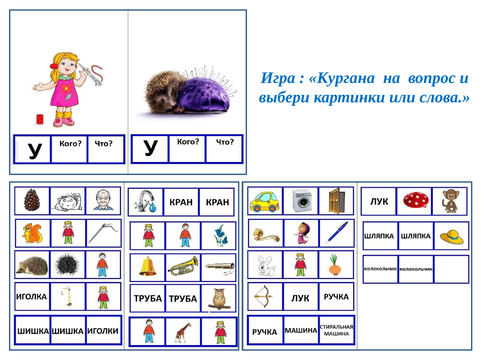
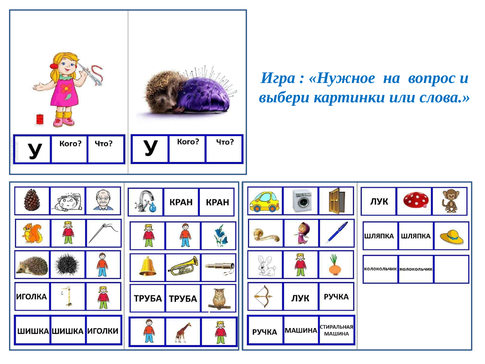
Кургана: Кургана -> Нужное
